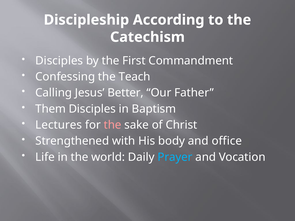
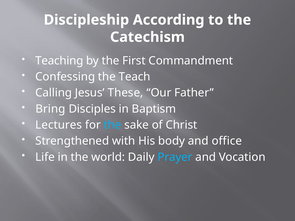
Disciples at (59, 61): Disciples -> Teaching
Better: Better -> These
Them: Them -> Bring
the at (113, 125) colour: pink -> light blue
